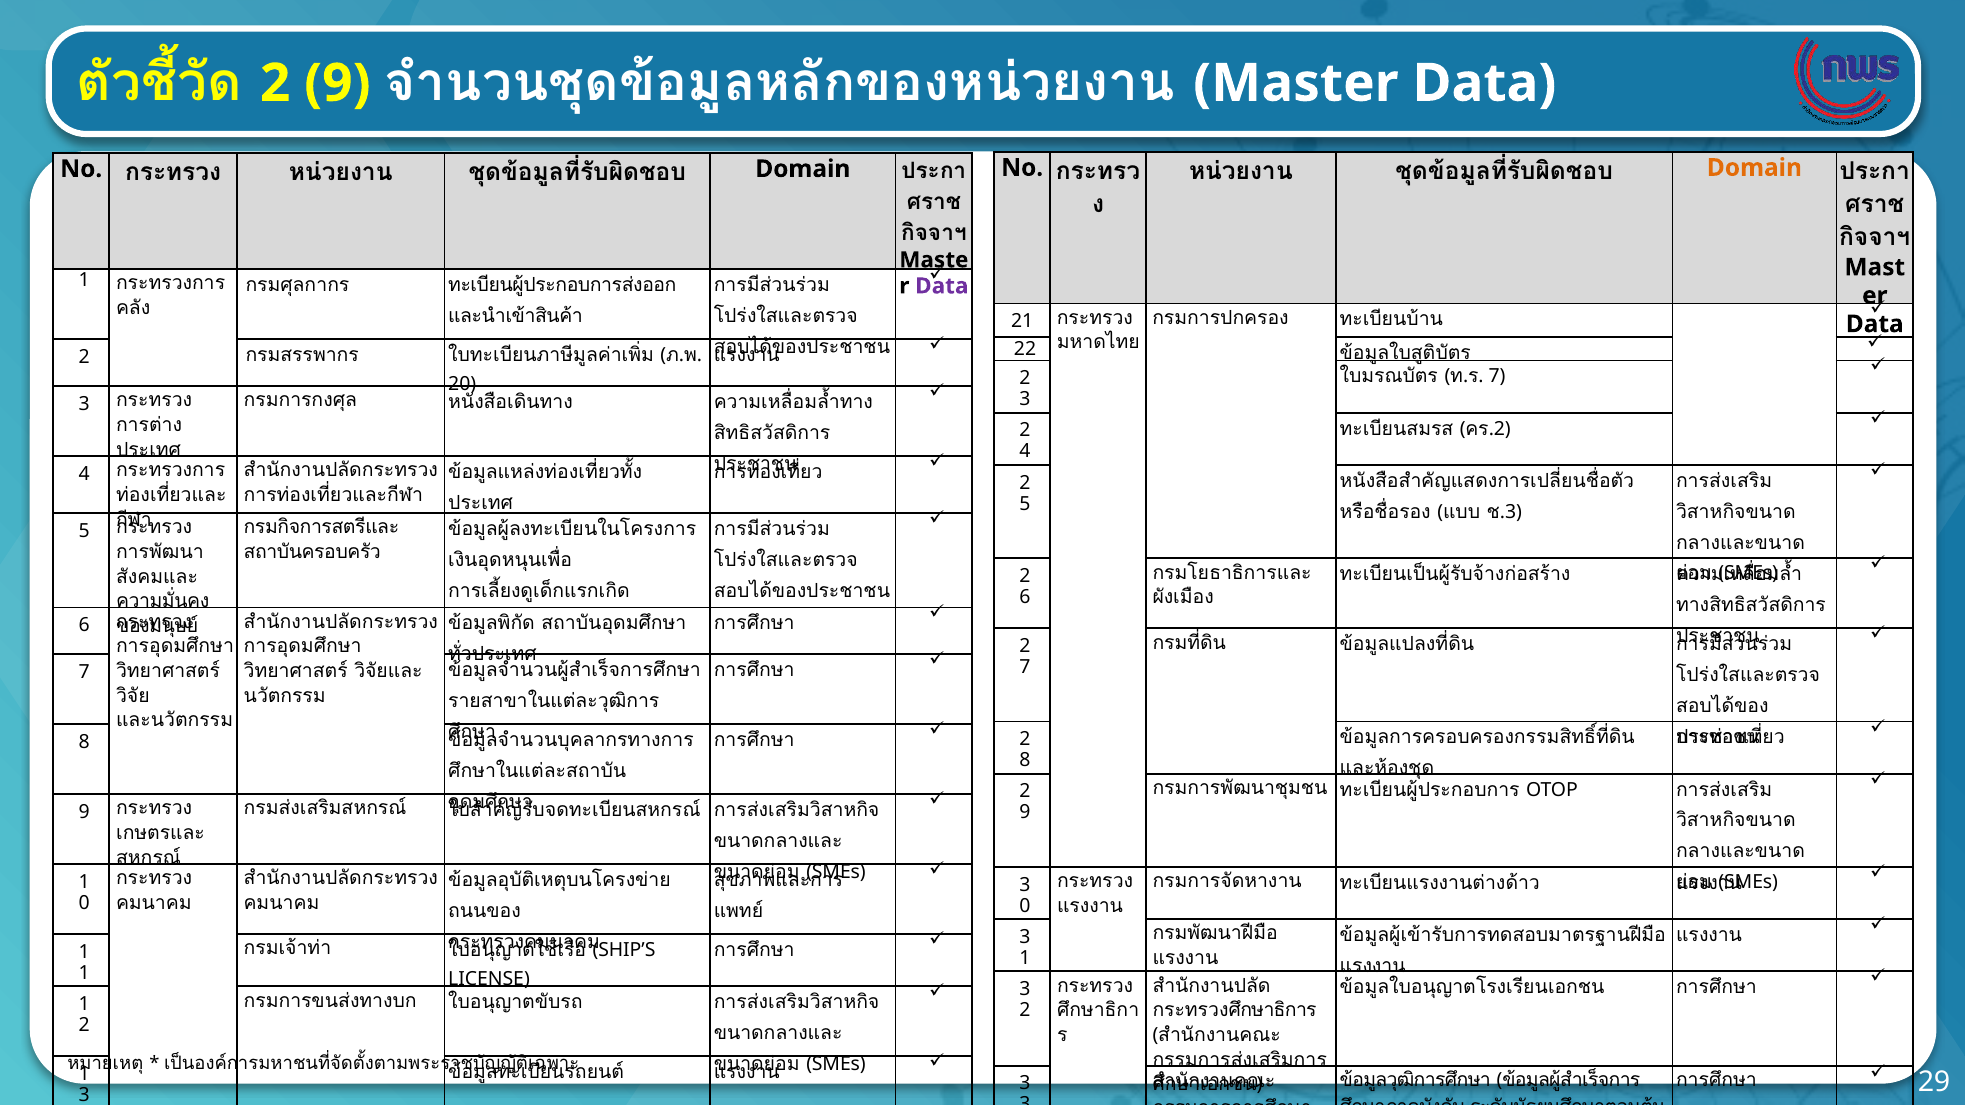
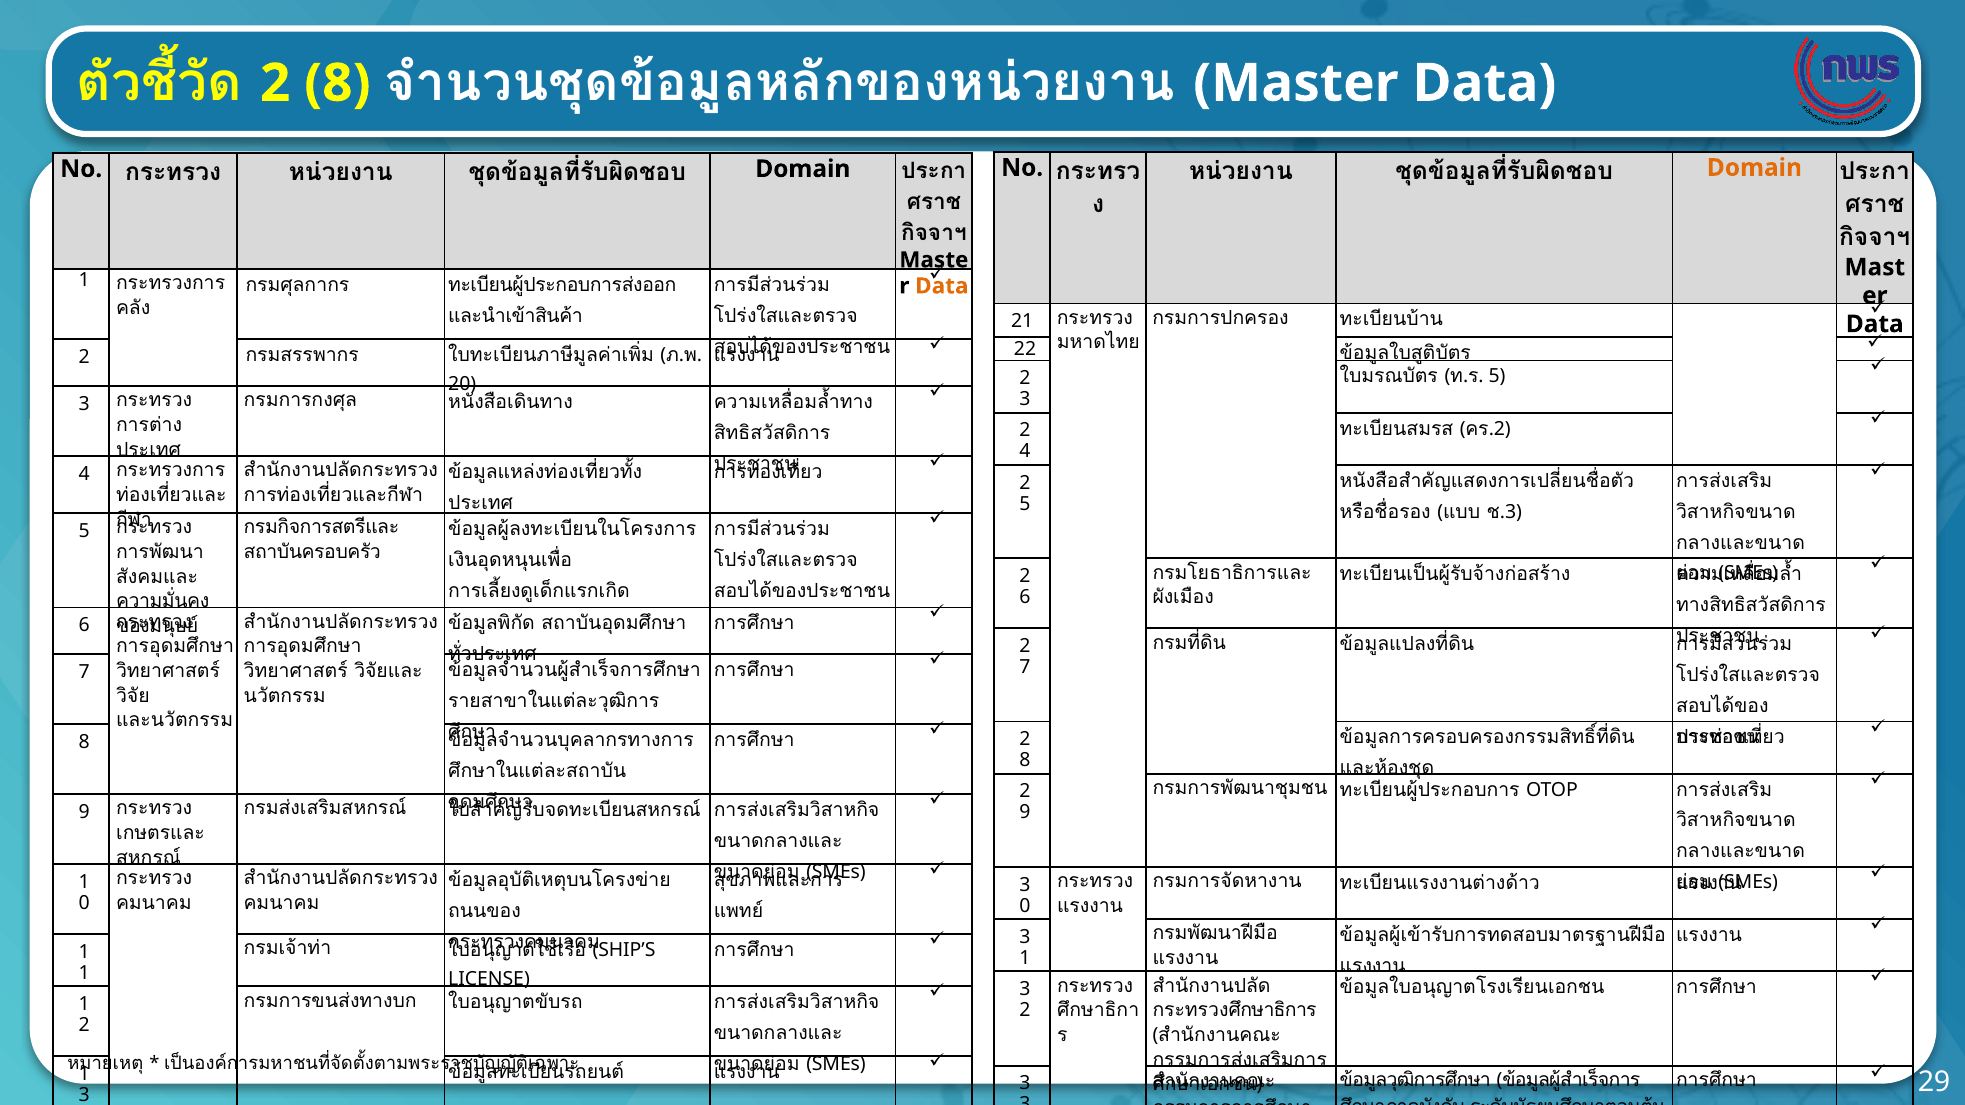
9 at (337, 83): 9 -> 8
Data at (942, 286) colour: purple -> orange
7 at (1497, 377): 7 -> 5
